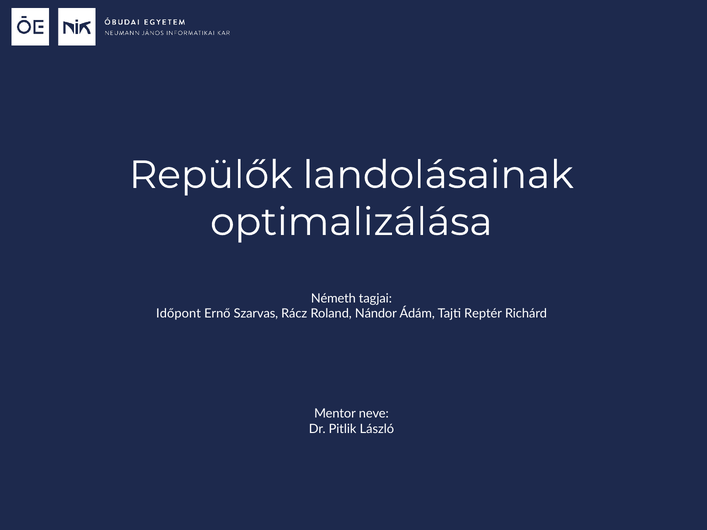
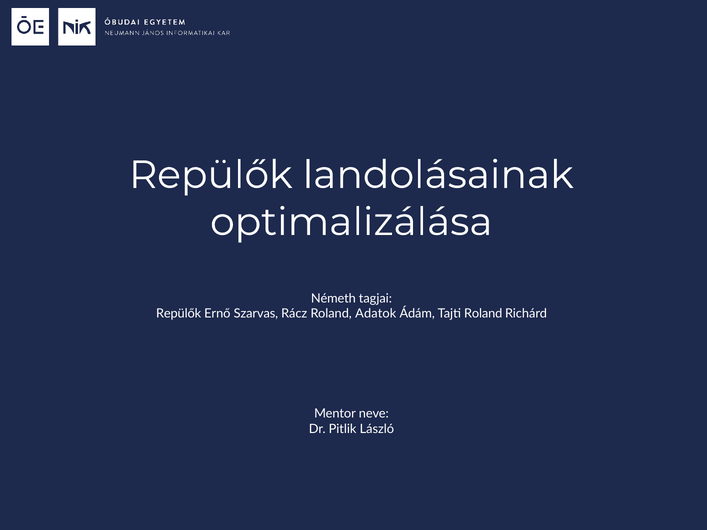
Időpont at (178, 314): Időpont -> Repülők
Nándor: Nándor -> Adatok
Tajti Reptér: Reptér -> Roland
